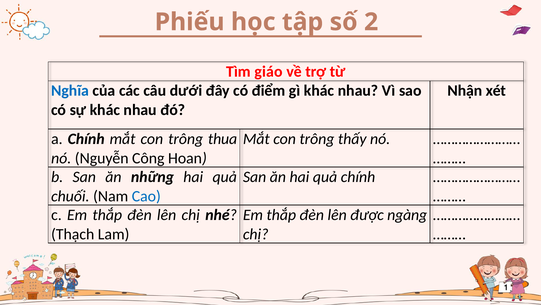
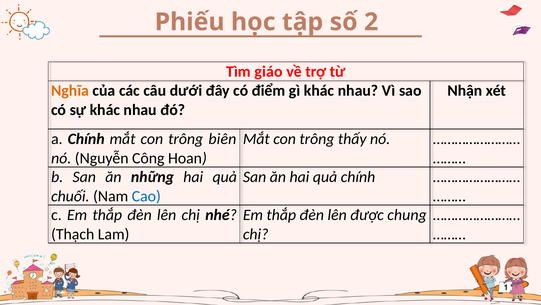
Nghĩa colour: blue -> orange
thua: thua -> biên
ngàng: ngàng -> chung
